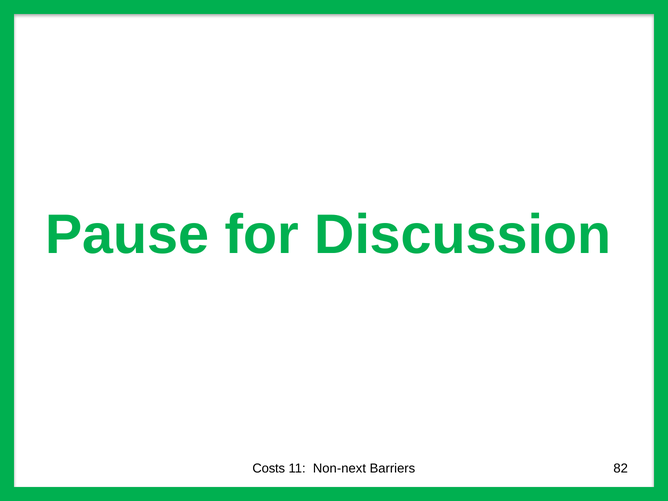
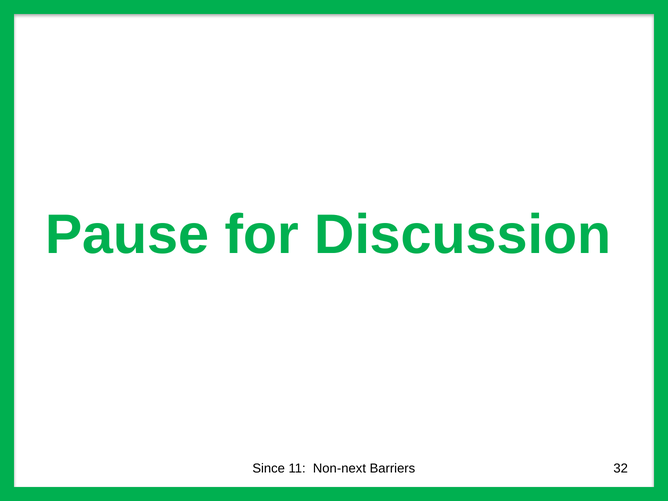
Costs: Costs -> Since
82: 82 -> 32
